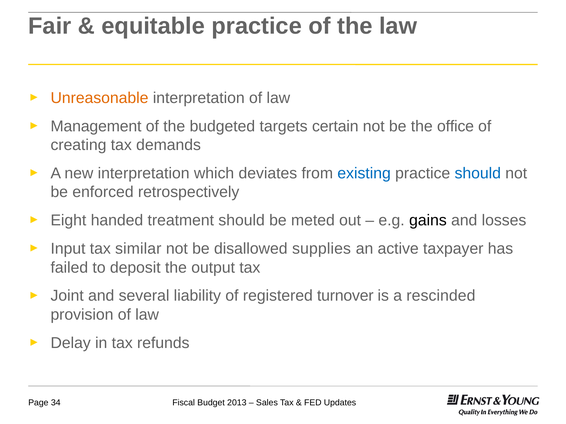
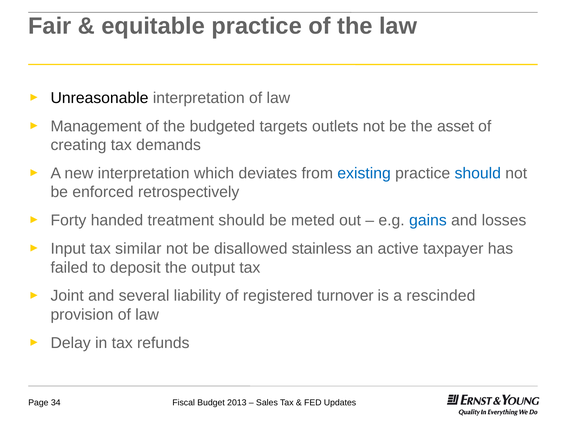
Unreasonable colour: orange -> black
certain: certain -> outlets
office: office -> asset
Eight: Eight -> Forty
gains colour: black -> blue
supplies: supplies -> stainless
